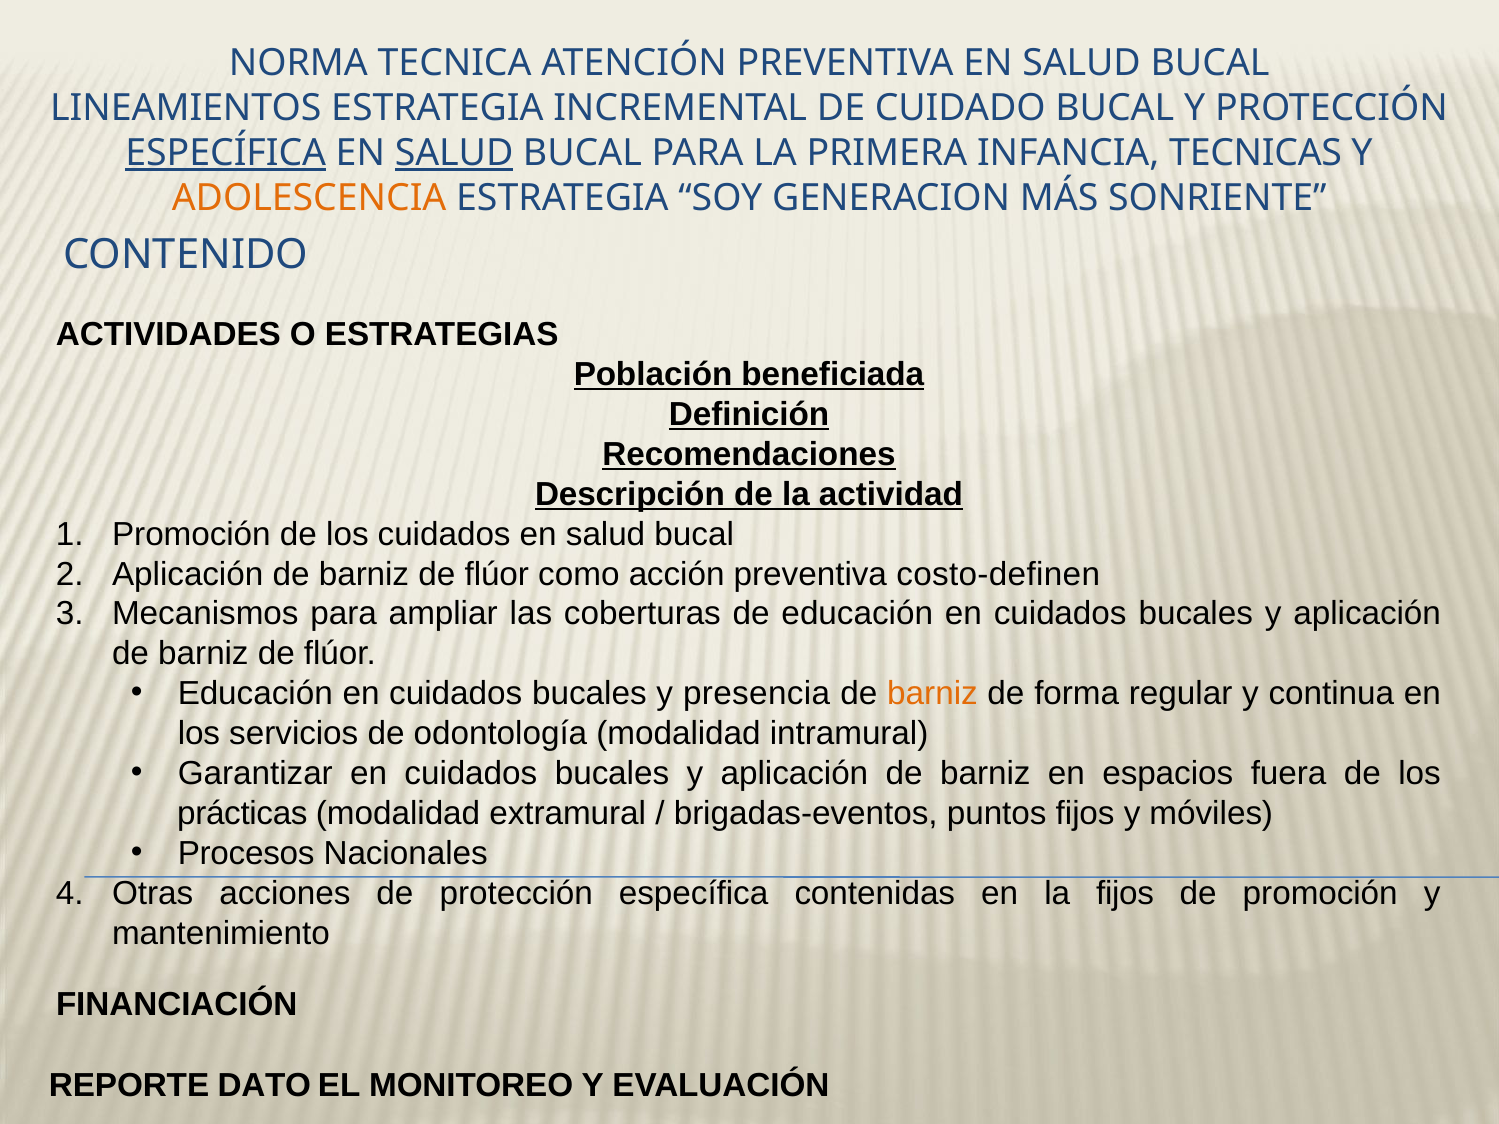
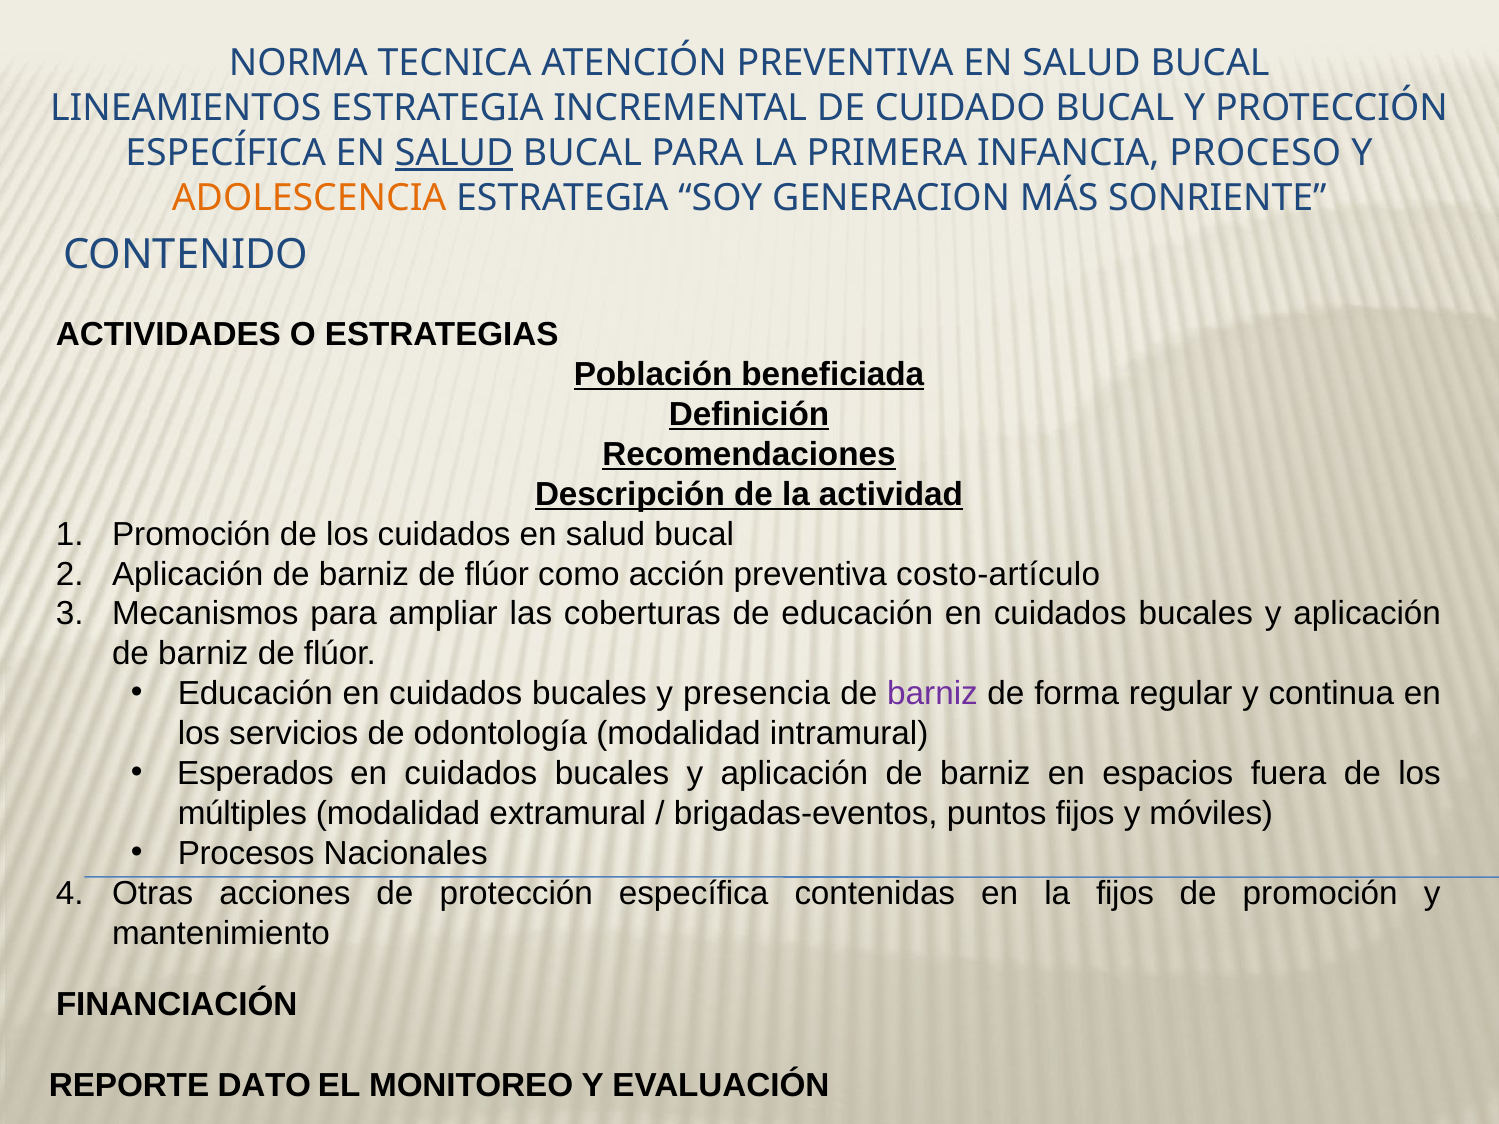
ESPECÍFICA at (226, 153) underline: present -> none
TECNICAS: TECNICAS -> PROCESO
costo-definen: costo-definen -> costo-artículo
barniz at (933, 694) colour: orange -> purple
Garantizar: Garantizar -> Esperados
prácticas: prácticas -> múltiples
